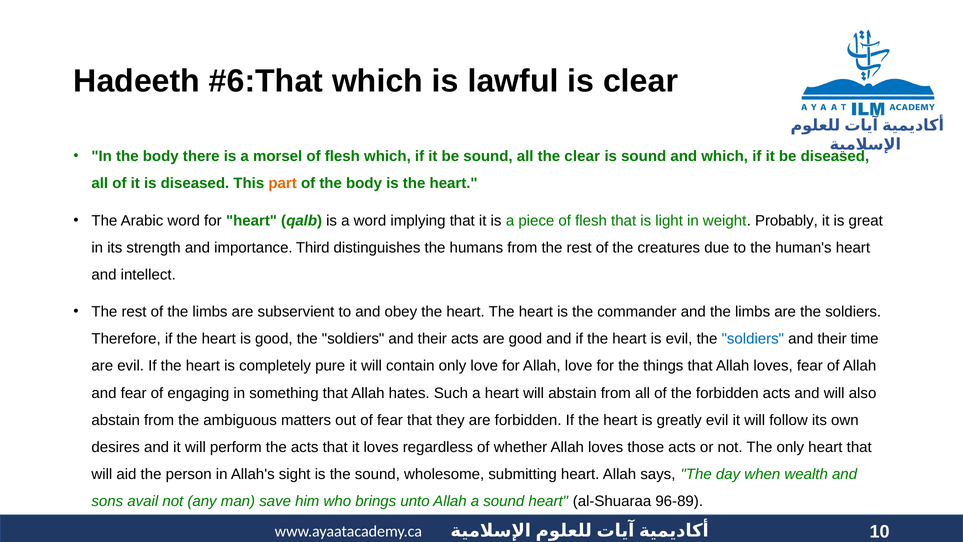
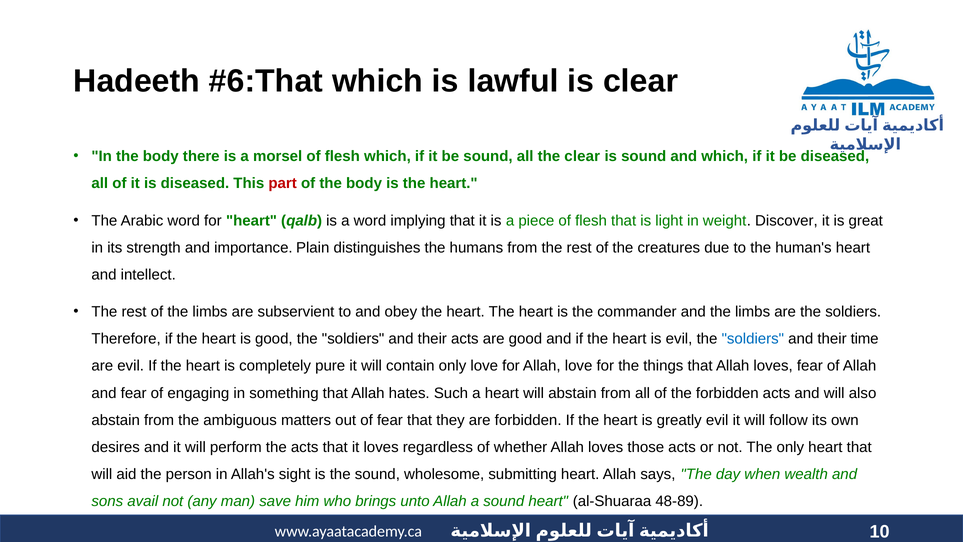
part colour: orange -> red
Probably: Probably -> Discover
Third: Third -> Plain
96-89: 96-89 -> 48-89
